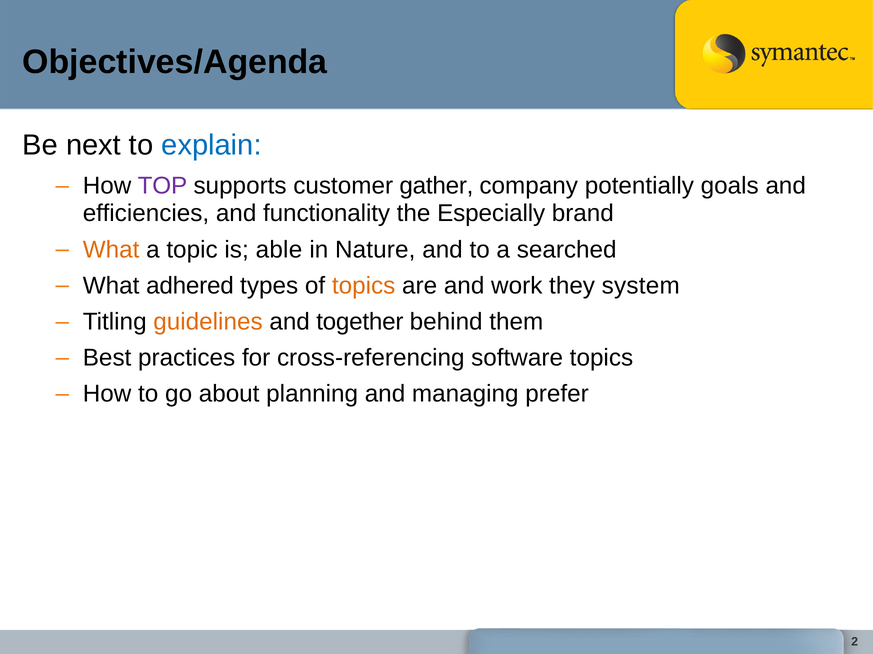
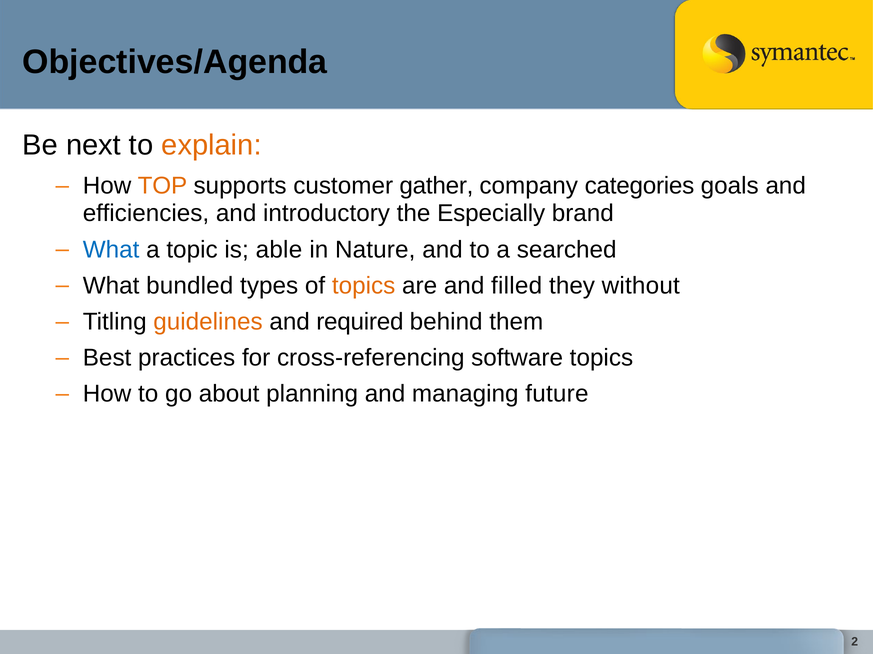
explain colour: blue -> orange
TOP colour: purple -> orange
potentially: potentially -> categories
functionality: functionality -> introductory
What at (111, 250) colour: orange -> blue
adhered: adhered -> bundled
work: work -> filled
system: system -> without
together: together -> required
prefer: prefer -> future
